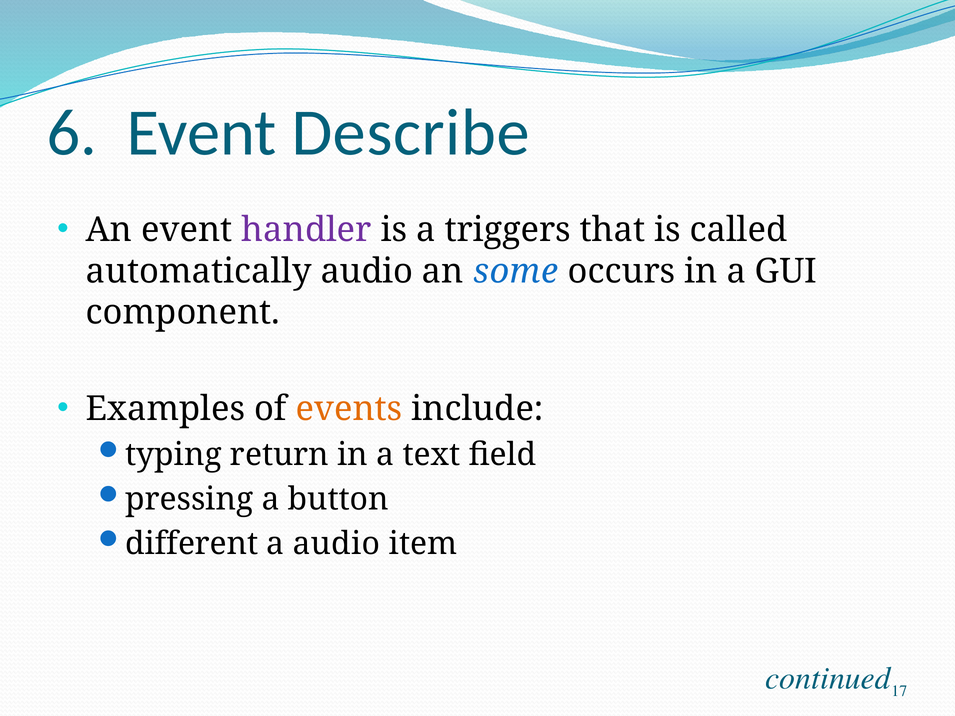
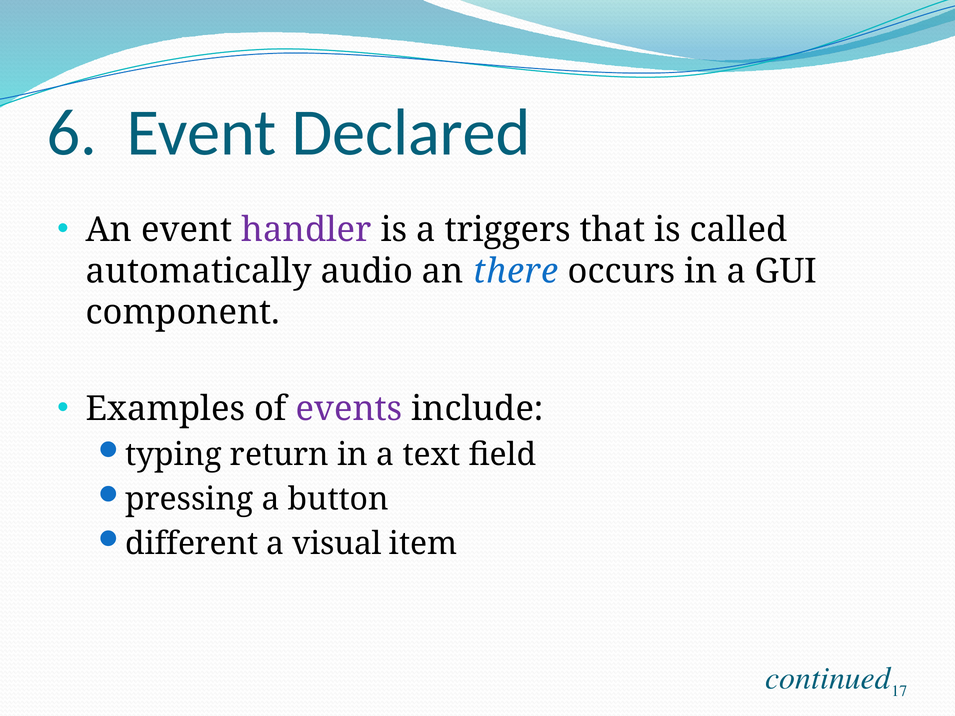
Describe: Describe -> Declared
some: some -> there
events colour: orange -> purple
a audio: audio -> visual
